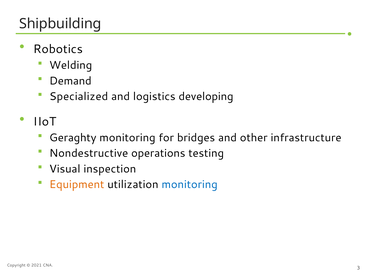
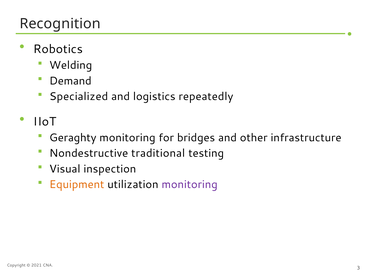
Shipbuilding: Shipbuilding -> Recognition
developing: developing -> repeatedly
operations: operations -> traditional
monitoring at (190, 185) colour: blue -> purple
